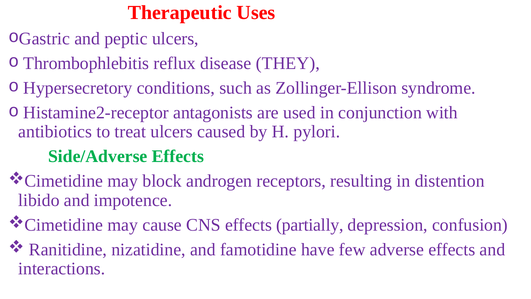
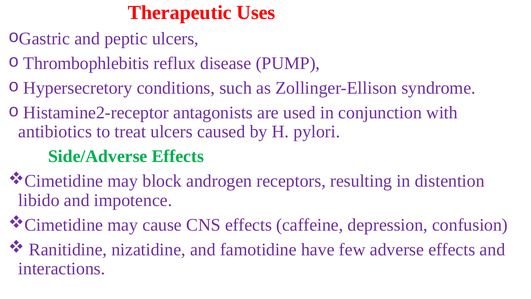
THEY: THEY -> PUMP
partially: partially -> caffeine
